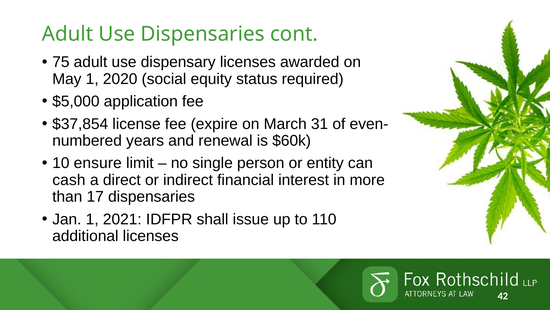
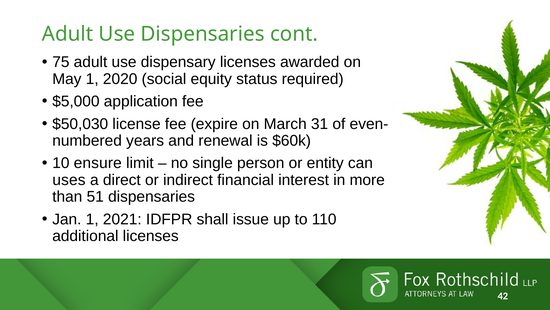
$37,854: $37,854 -> $50,030
cash: cash -> uses
17: 17 -> 51
